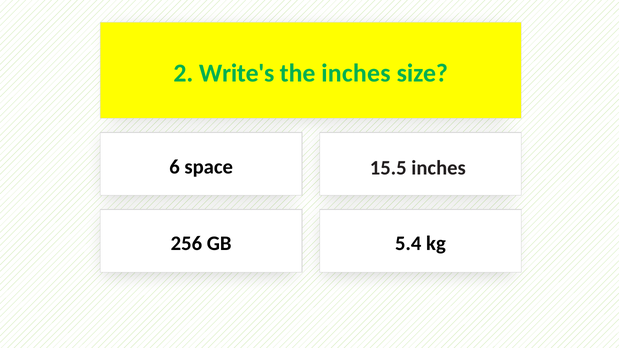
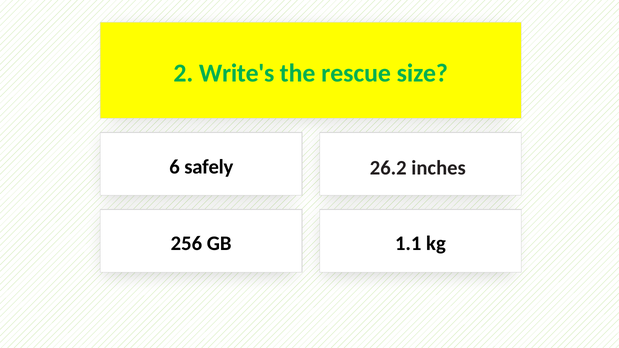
the inches: inches -> rescue
space: space -> safely
15.5: 15.5 -> 26.2
5.4: 5.4 -> 1.1
